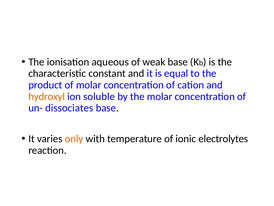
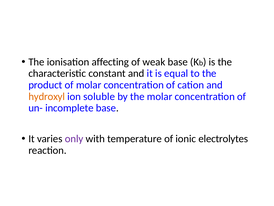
aqueous: aqueous -> affecting
dissociates: dissociates -> incomplete
only colour: orange -> purple
